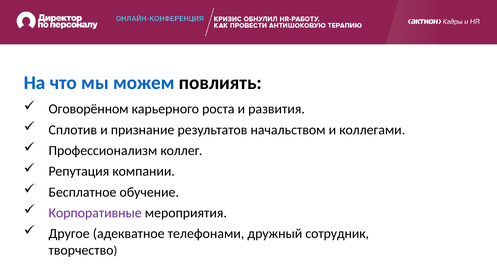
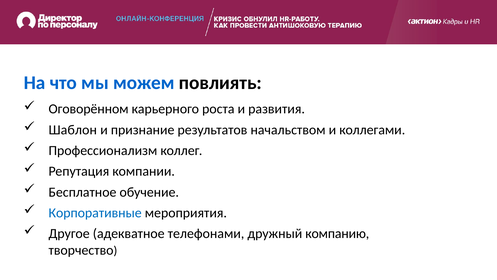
Сплотив: Сплотив -> Шаблон
Корпоративные colour: purple -> blue
сотрудник: сотрудник -> компанию
